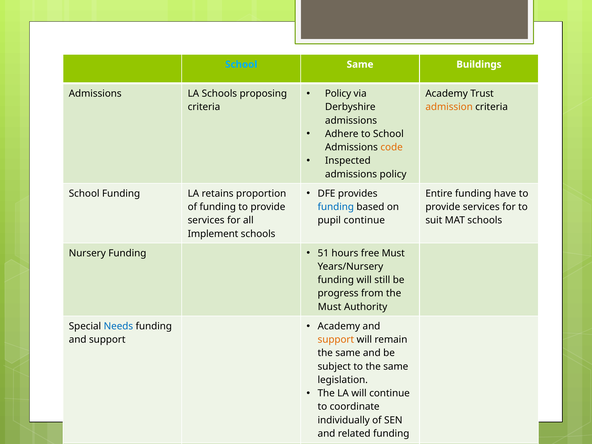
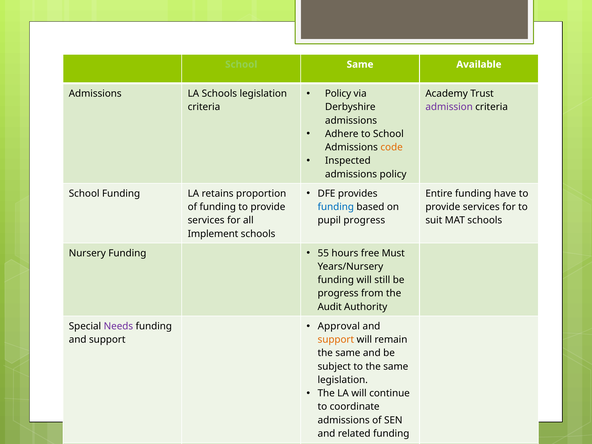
School at (241, 64) colour: light blue -> light green
Same Buildings: Buildings -> Available
Schools proposing: proposing -> legislation
admission colour: orange -> purple
pupil continue: continue -> progress
51: 51 -> 55
Must at (330, 307): Must -> Audit
Academy at (339, 326): Academy -> Approval
Needs colour: blue -> purple
individually at (344, 420): individually -> admissions
